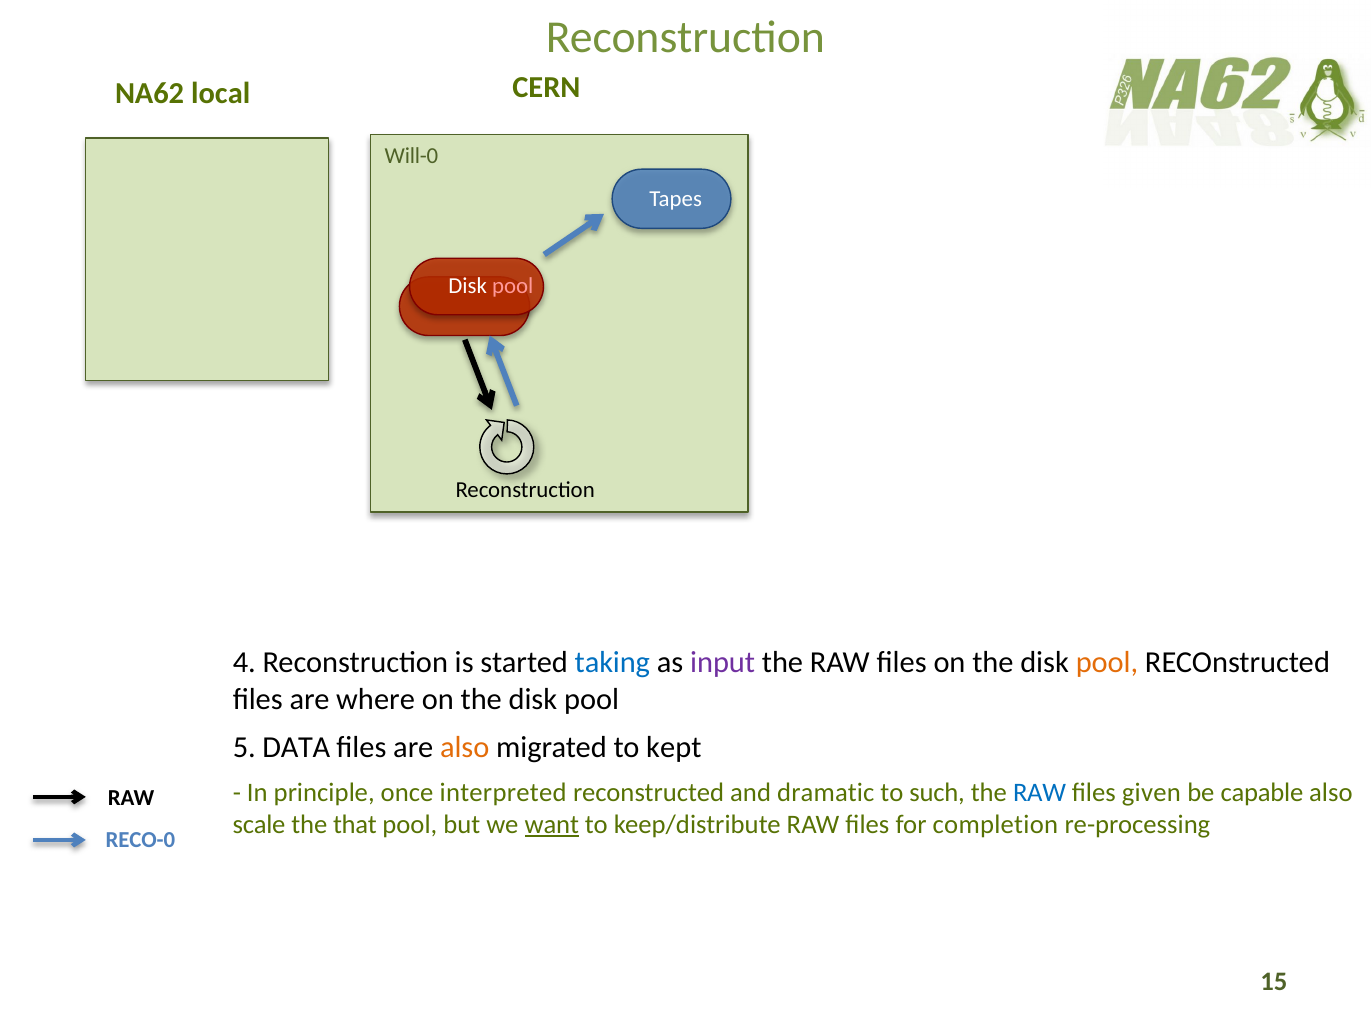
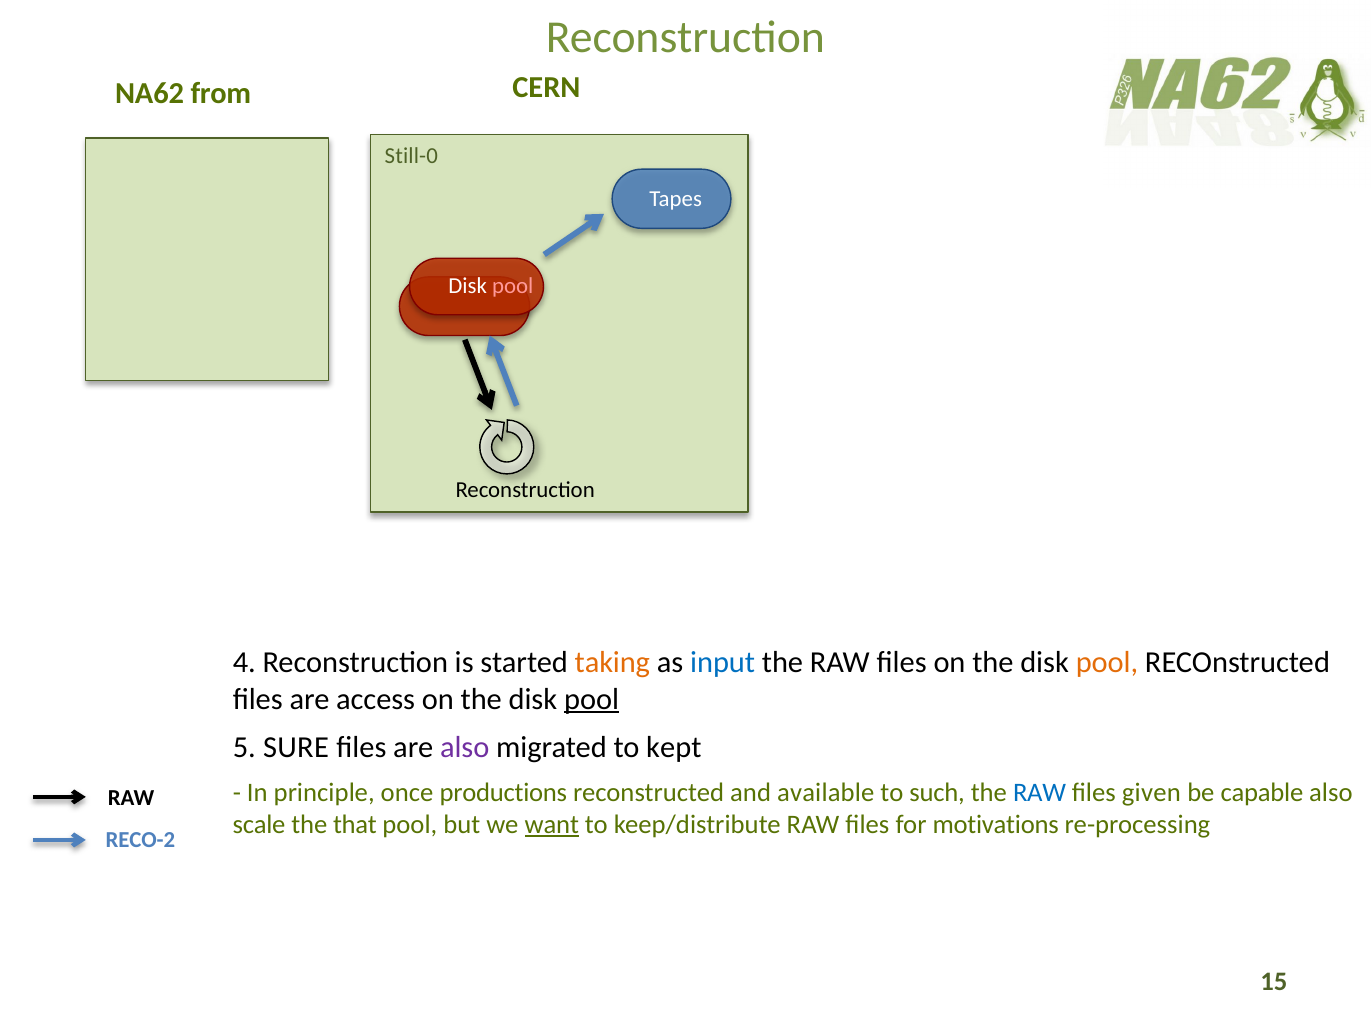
local: local -> from
Will-0: Will-0 -> Still-0
taking colour: blue -> orange
input colour: purple -> blue
where: where -> access
pool at (592, 699) underline: none -> present
DATA: DATA -> SURE
also at (465, 747) colour: orange -> purple
interpreted: interpreted -> productions
dramatic: dramatic -> available
completion: completion -> motivations
RECO-0: RECO-0 -> RECO-2
